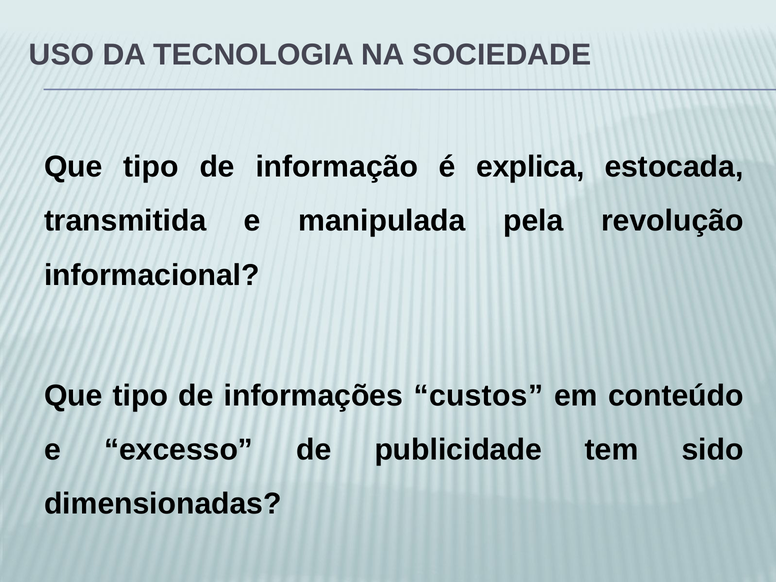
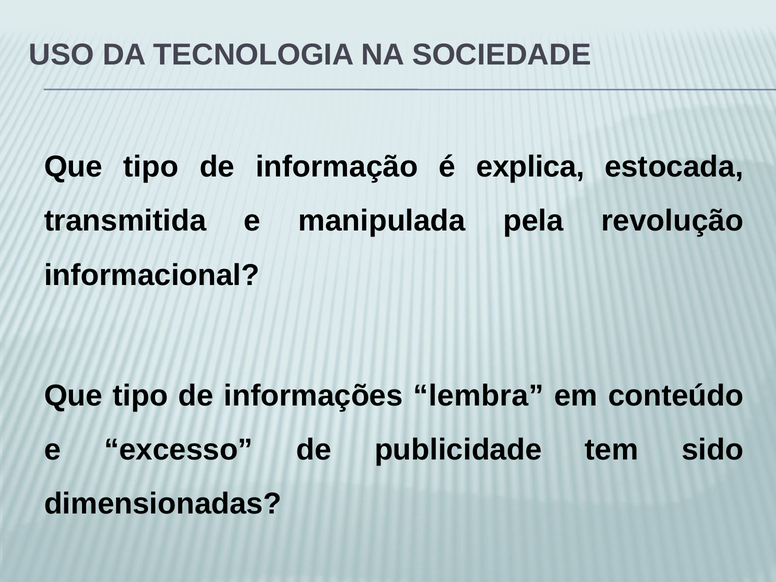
custos: custos -> lembra
